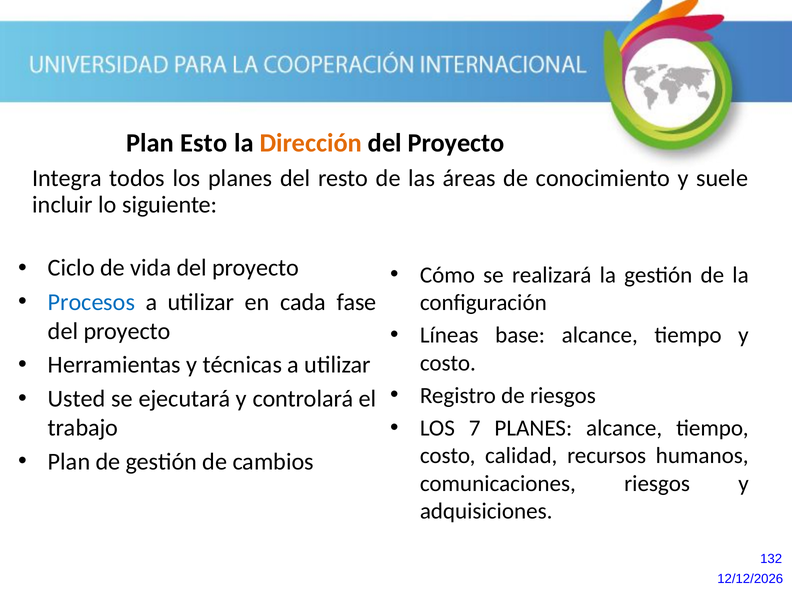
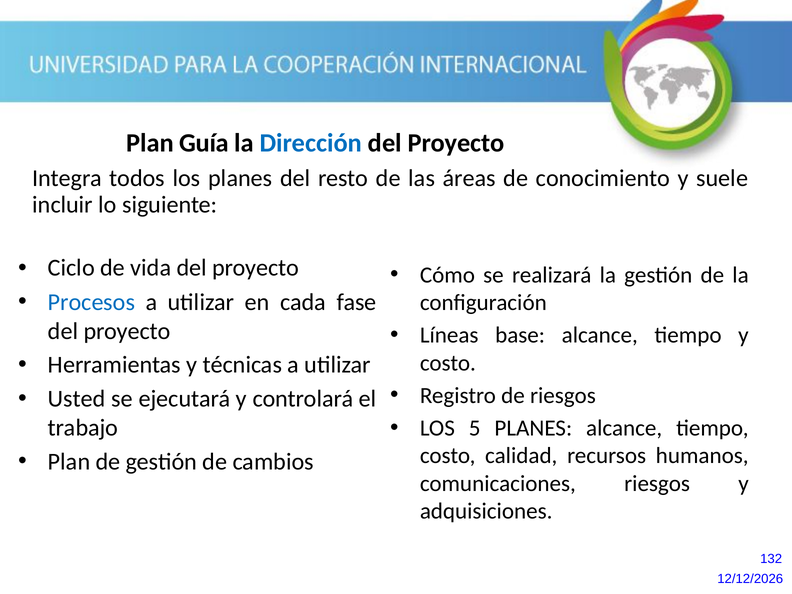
Esto: Esto -> Guía
Dirección colour: orange -> blue
7: 7 -> 5
